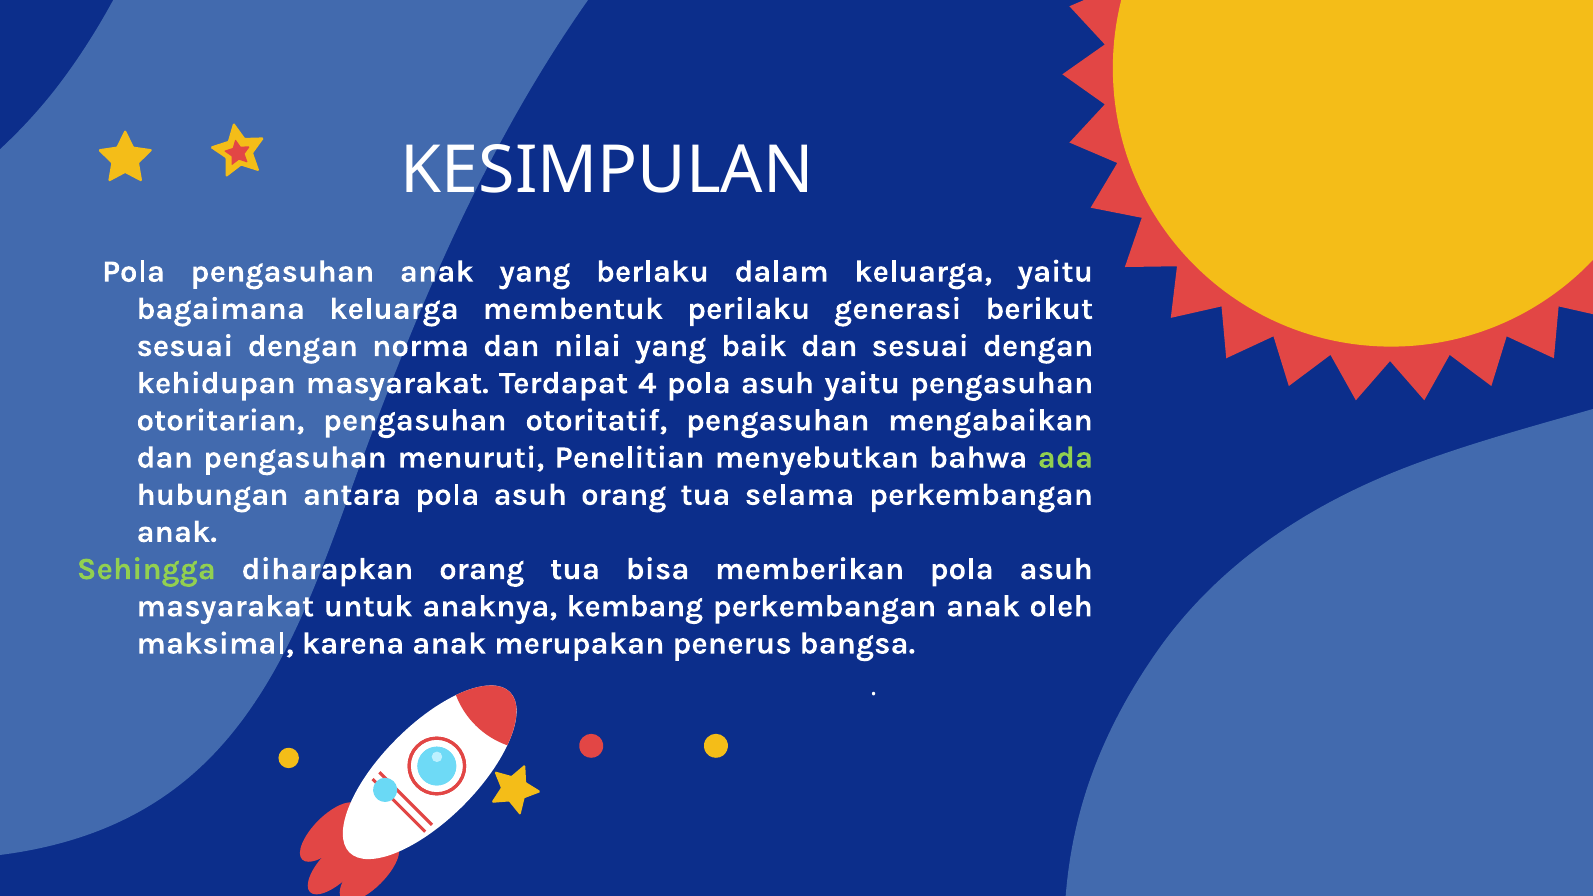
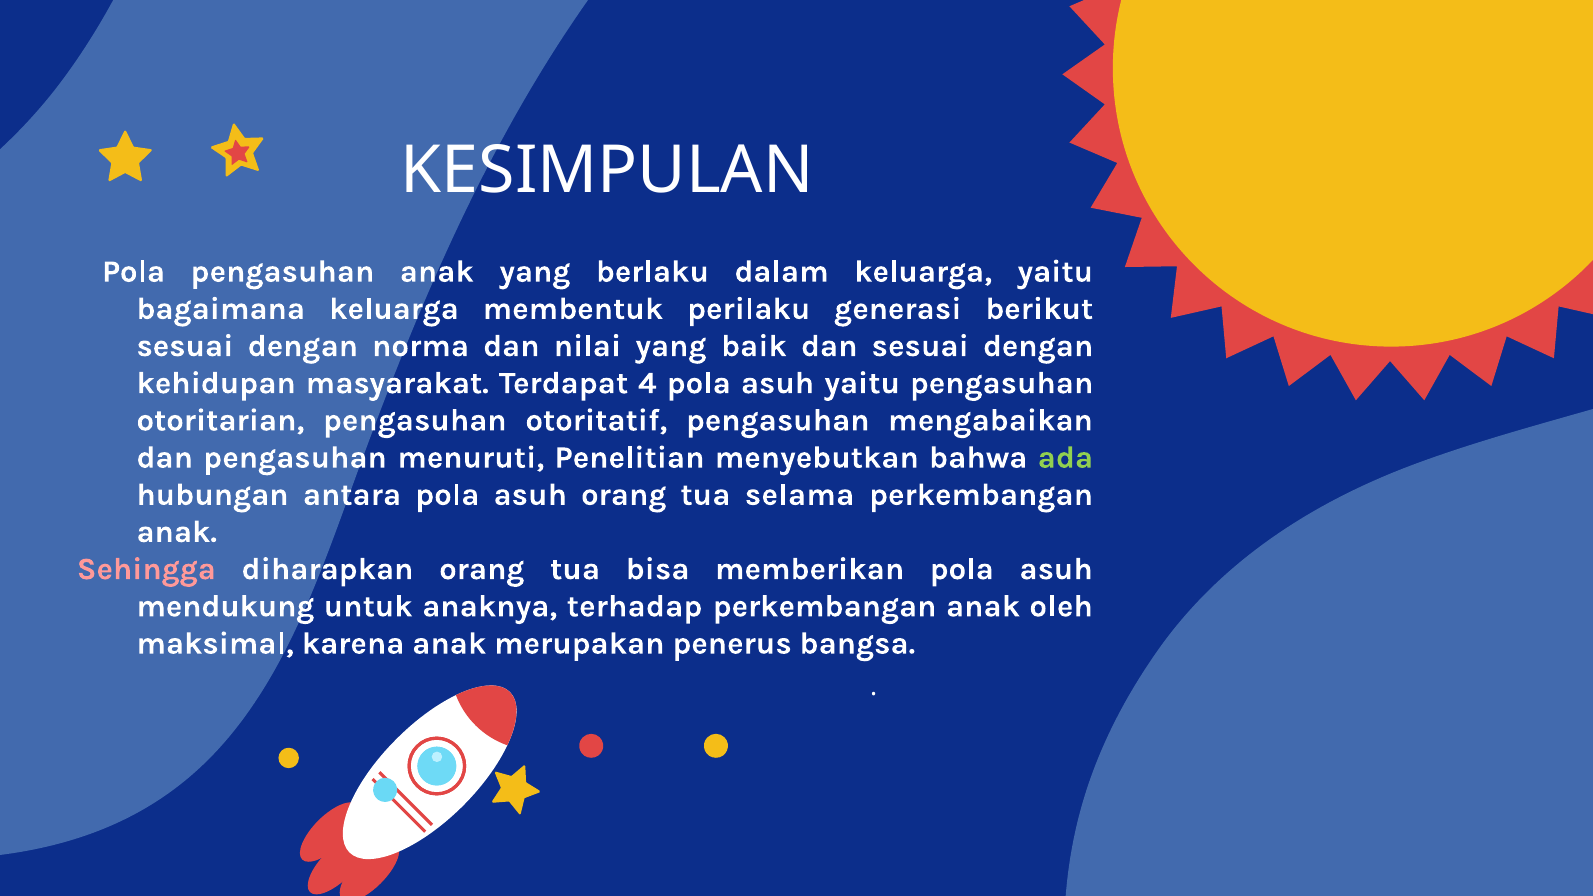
Sehingga colour: light green -> pink
masyarakat at (225, 606): masyarakat -> mendukung
kembang: kembang -> terhadap
